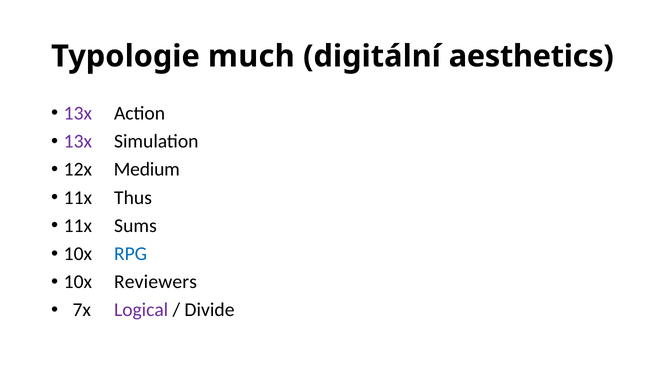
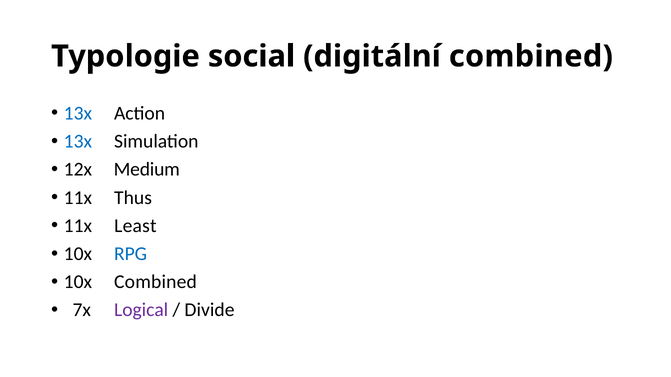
much: much -> social
digitální aesthetics: aesthetics -> combined
13x at (78, 113) colour: purple -> blue
13x at (78, 142) colour: purple -> blue
Sums: Sums -> Least
10x Reviewers: Reviewers -> Combined
